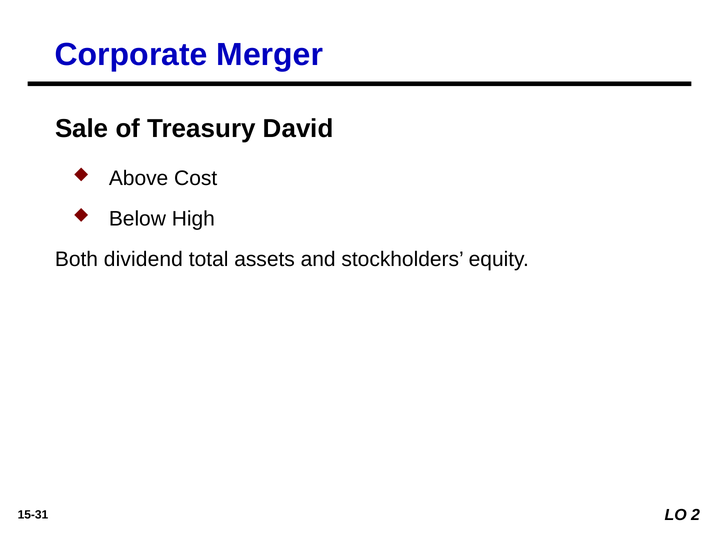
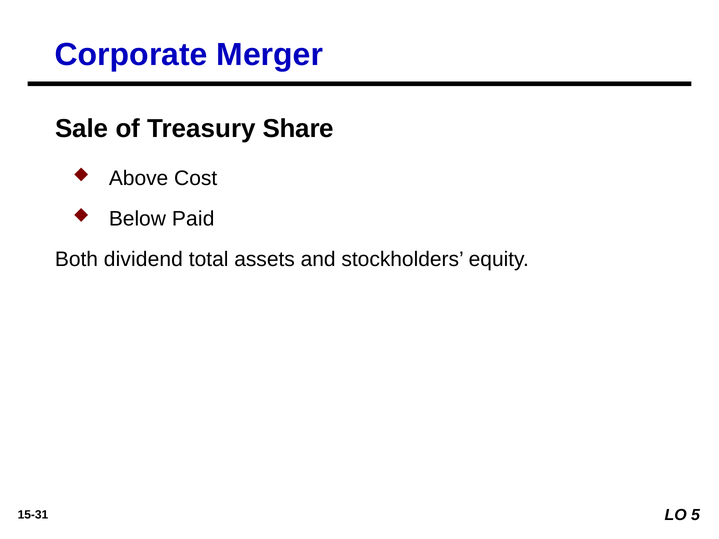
David: David -> Share
High: High -> Paid
2: 2 -> 5
